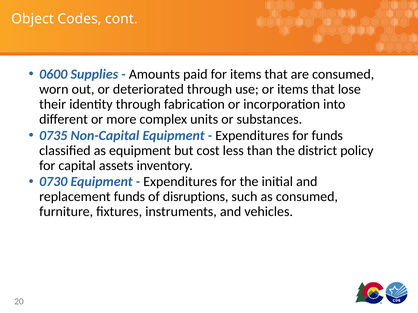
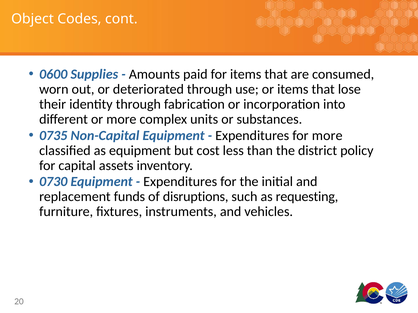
for funds: funds -> more
as consumed: consumed -> requesting
